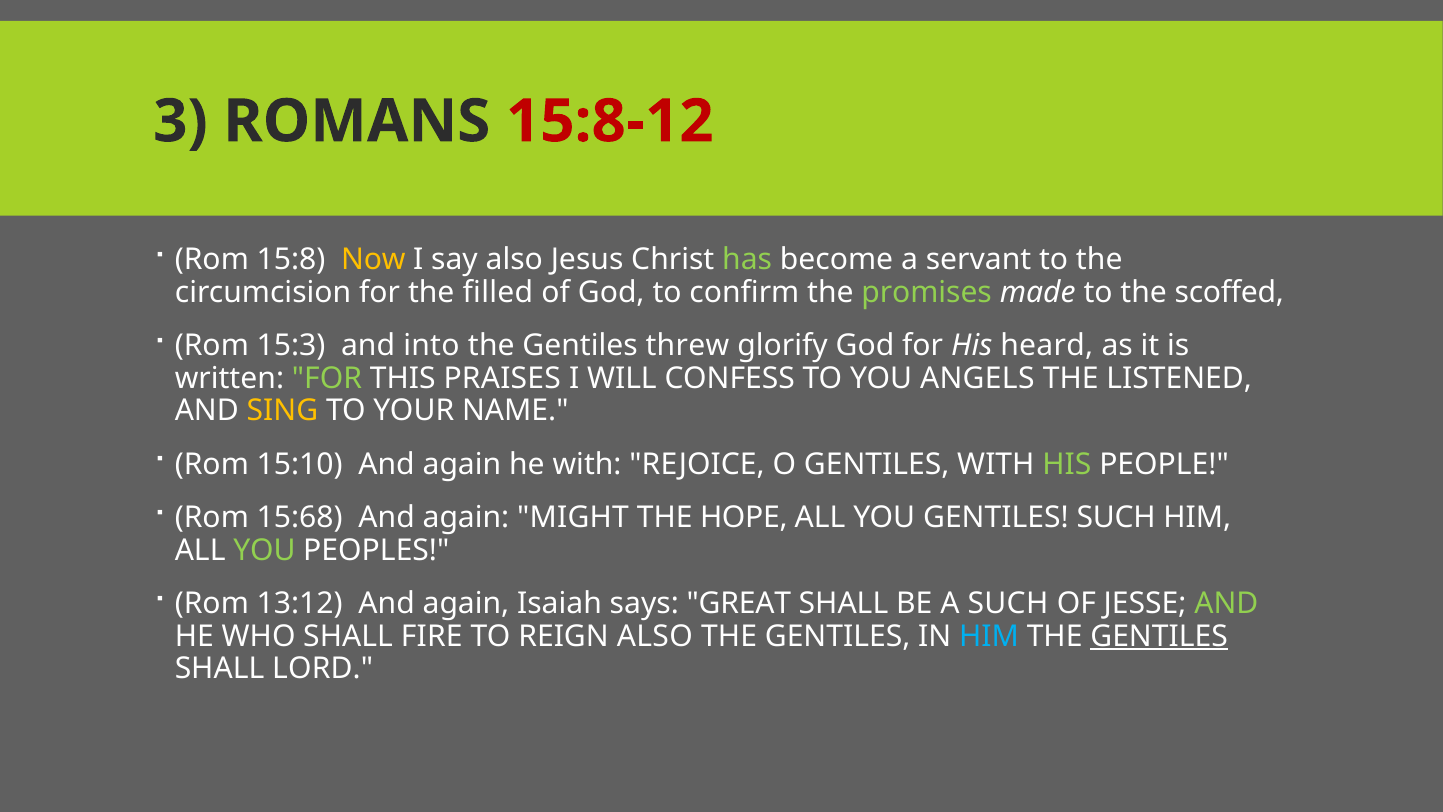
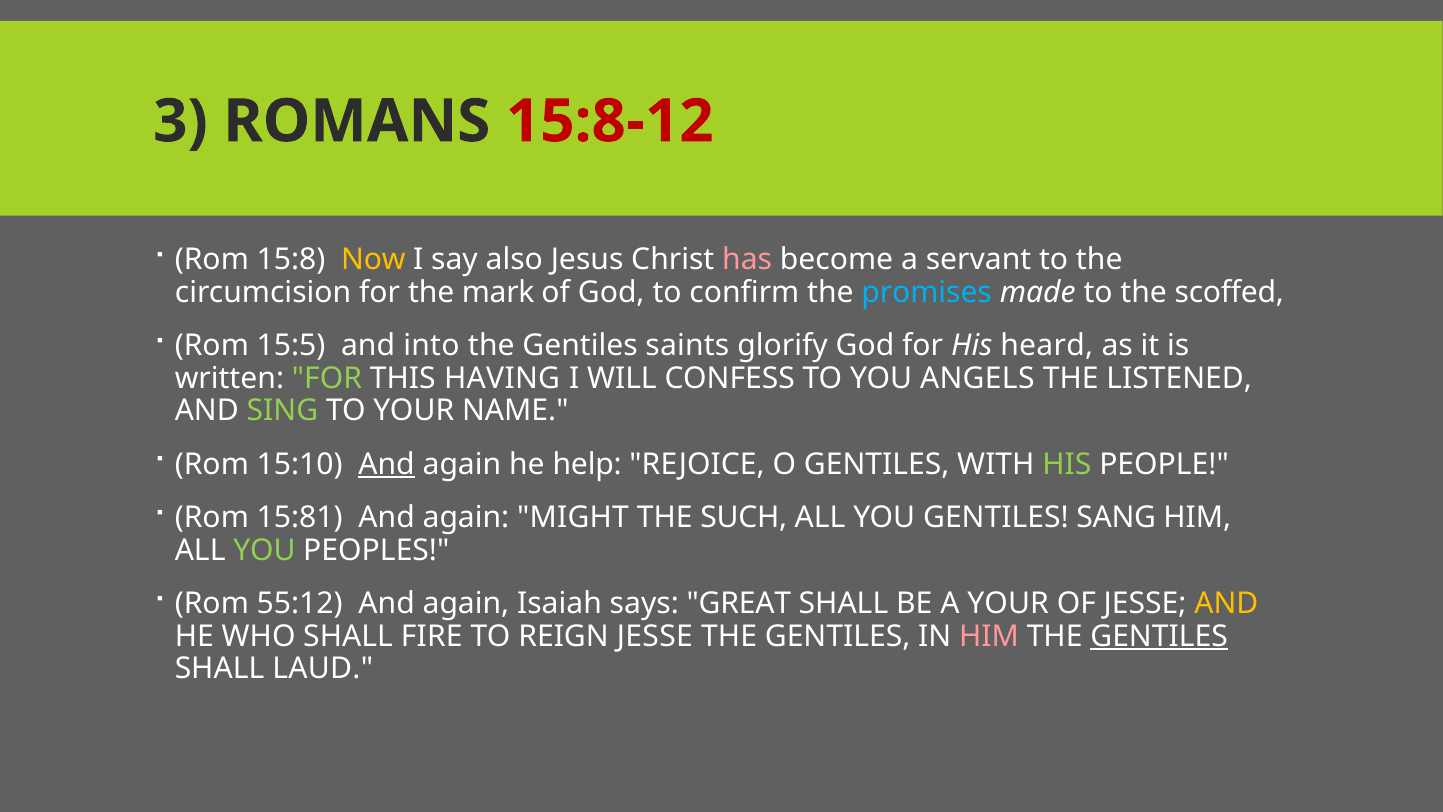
has colour: light green -> pink
filled: filled -> mark
promises colour: light green -> light blue
15:3: 15:3 -> 15:5
threw: threw -> saints
PRAISES: PRAISES -> HAVING
SING colour: yellow -> light green
And at (387, 464) underline: none -> present
he with: with -> help
15:68: 15:68 -> 15:81
HOPE: HOPE -> SUCH
GENTILES SUCH: SUCH -> SANG
13:12: 13:12 -> 55:12
A SUCH: SUCH -> YOUR
AND at (1226, 603) colour: light green -> yellow
REIGN ALSO: ALSO -> JESSE
HIM at (989, 636) colour: light blue -> pink
LORD: LORD -> LAUD
